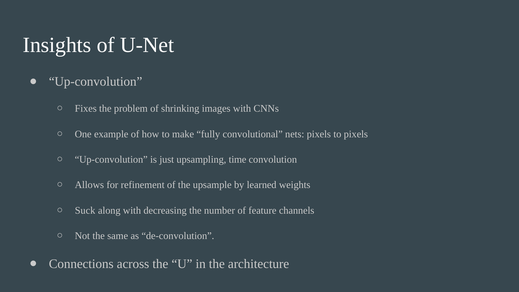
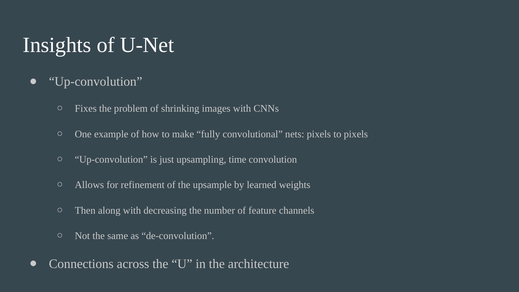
Suck: Suck -> Then
